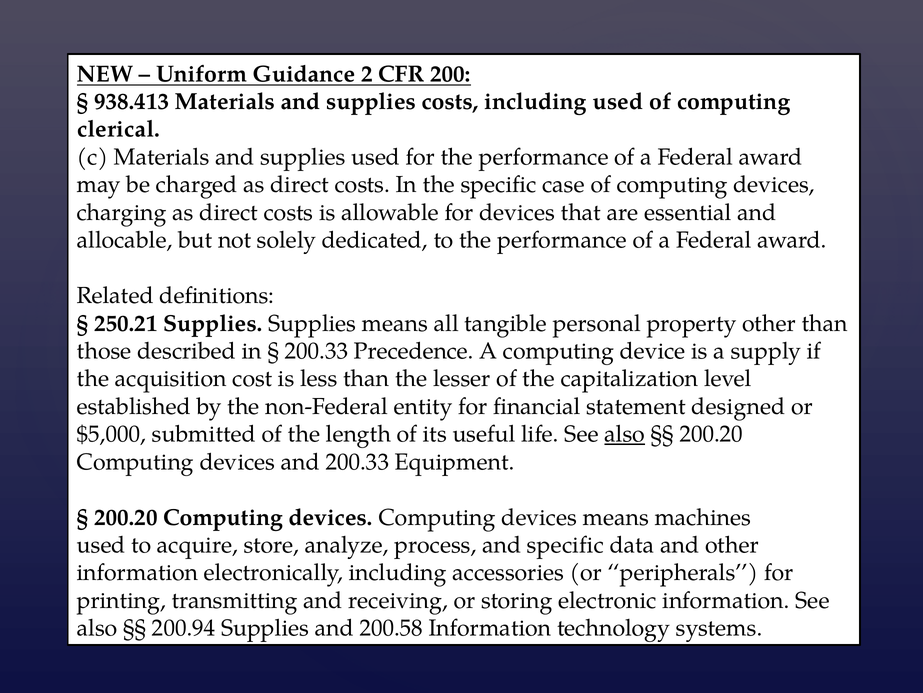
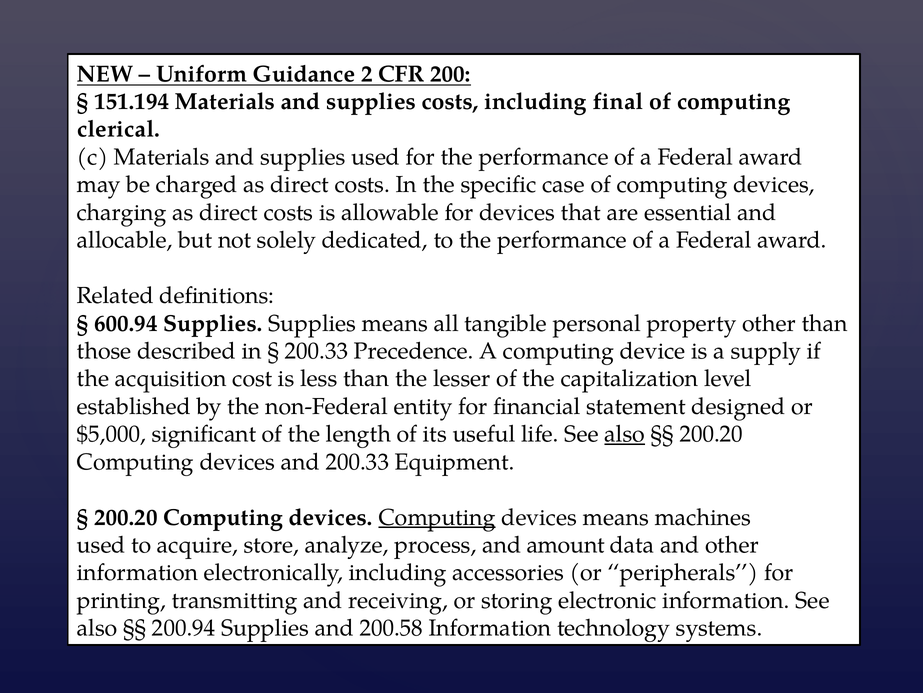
938.413: 938.413 -> 151.194
including used: used -> final
250.21: 250.21 -> 600.94
submitted: submitted -> significant
Computing at (437, 517) underline: none -> present
and specific: specific -> amount
